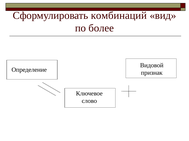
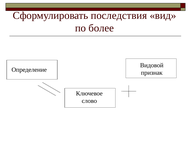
комбинаций: комбинаций -> последствия
